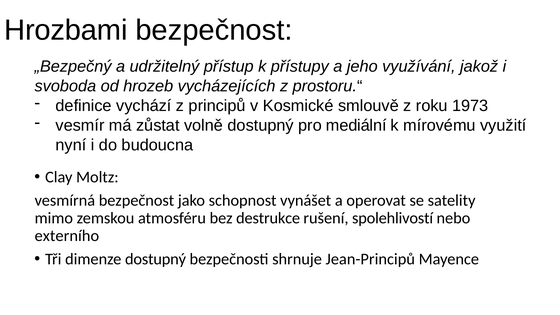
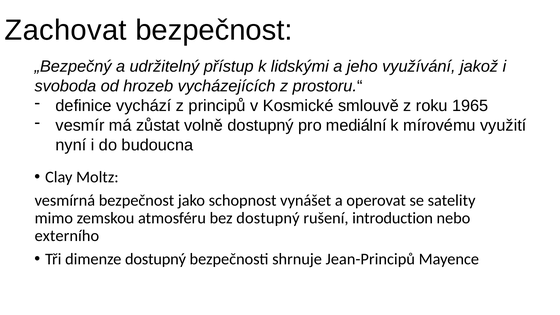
Hrozbami: Hrozbami -> Zachovat
přístupy: přístupy -> lidskými
1973: 1973 -> 1965
bez destrukce: destrukce -> dostupný
spolehlivostí: spolehlivostí -> introduction
